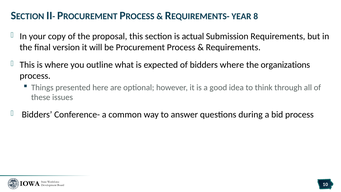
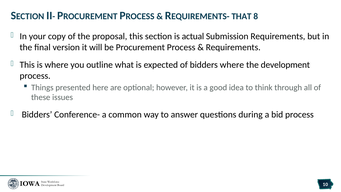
YEAR: YEAR -> THAT
organizations: organizations -> development
